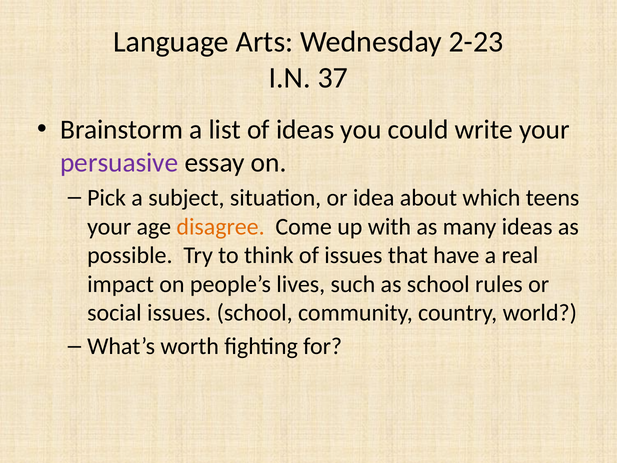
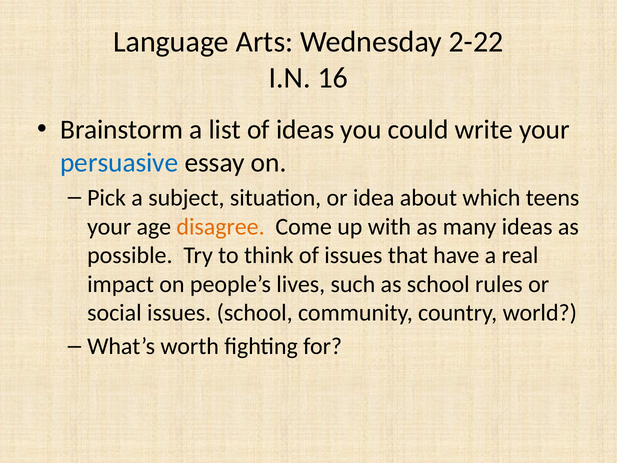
2-23: 2-23 -> 2-22
37: 37 -> 16
persuasive colour: purple -> blue
